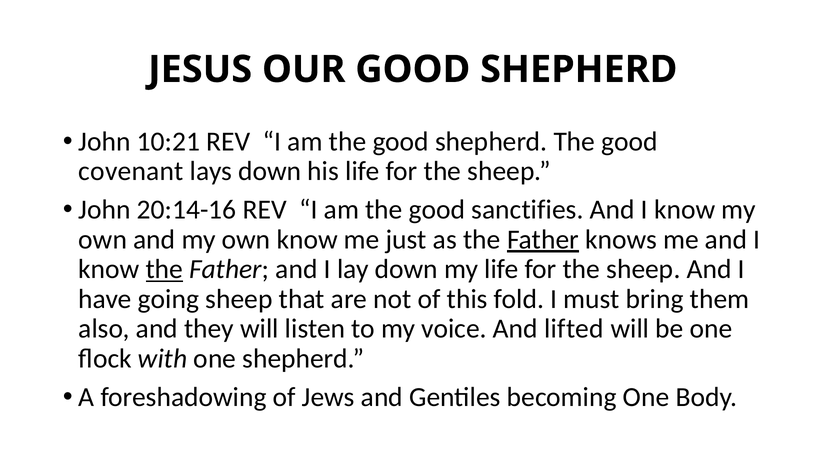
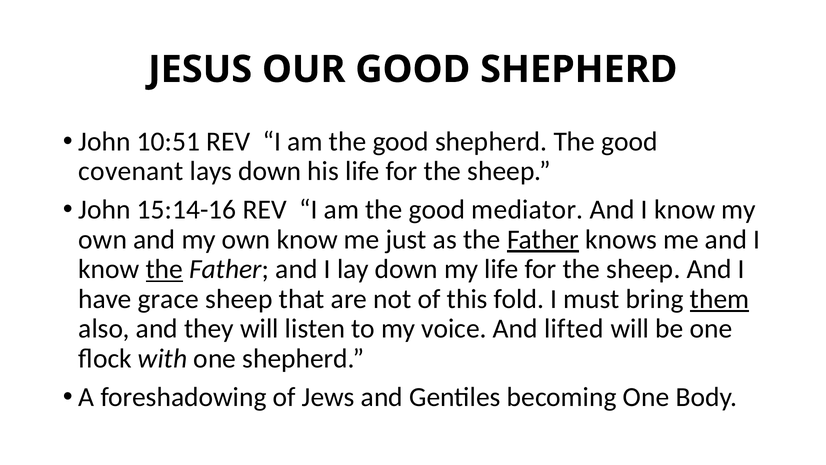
10:21: 10:21 -> 10:51
20:14-16: 20:14-16 -> 15:14-16
sanctifies: sanctifies -> mediator
going: going -> grace
them underline: none -> present
